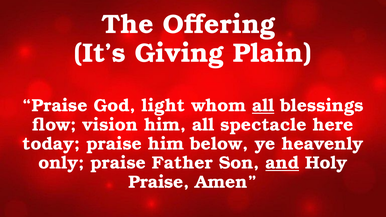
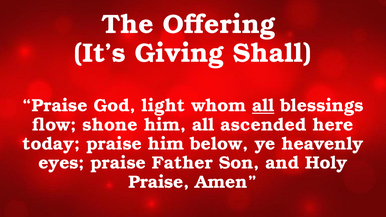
Plain: Plain -> Shall
vision: vision -> shone
spectacle: spectacle -> ascended
only: only -> eyes
and underline: present -> none
